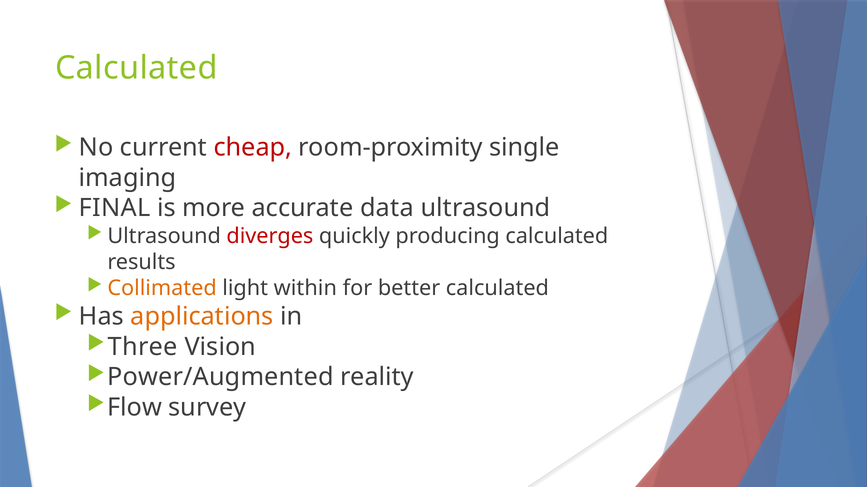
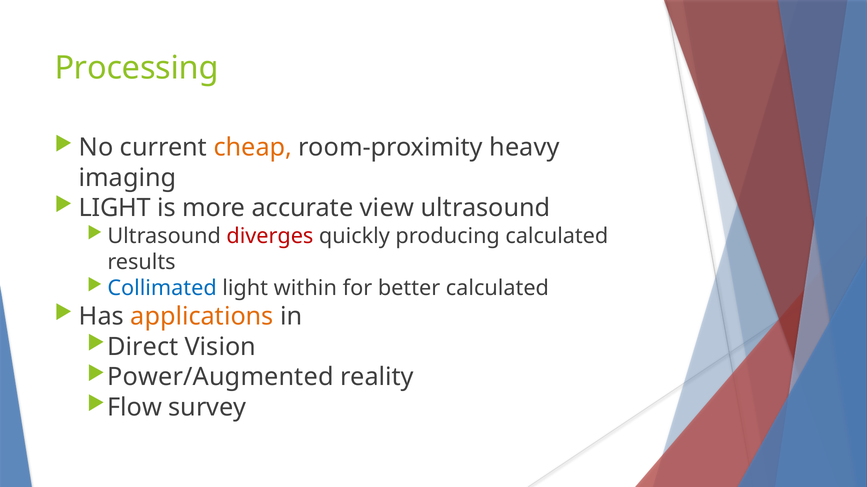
Calculated at (136, 68): Calculated -> Processing
cheap colour: red -> orange
single: single -> heavy
FINAL at (115, 208): FINAL -> LIGHT
data: data -> view
Collimated colour: orange -> blue
Three: Three -> Direct
